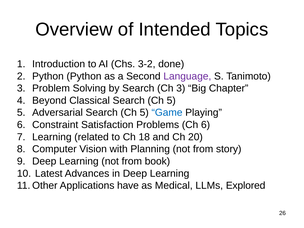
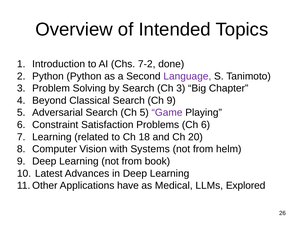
3-2: 3-2 -> 7-2
Classical Search Ch 5: 5 -> 9
Game colour: blue -> purple
Planning: Planning -> Systems
story: story -> helm
